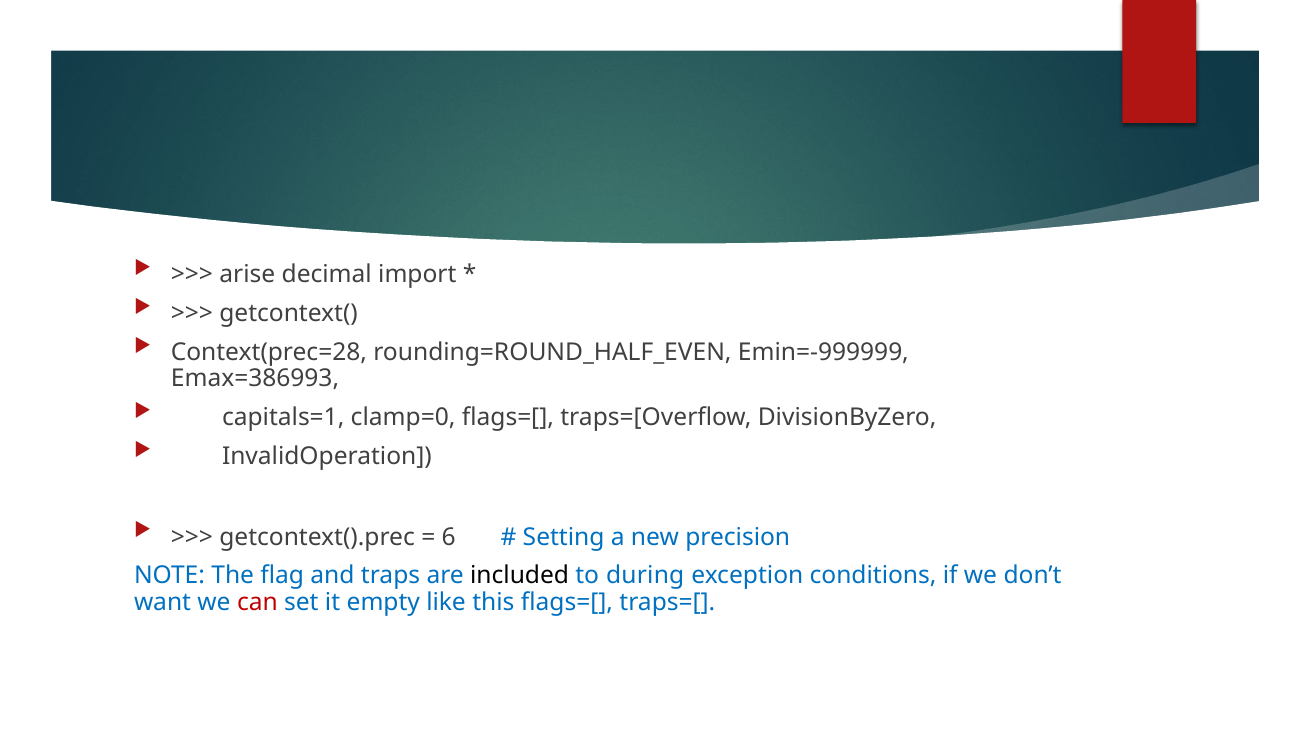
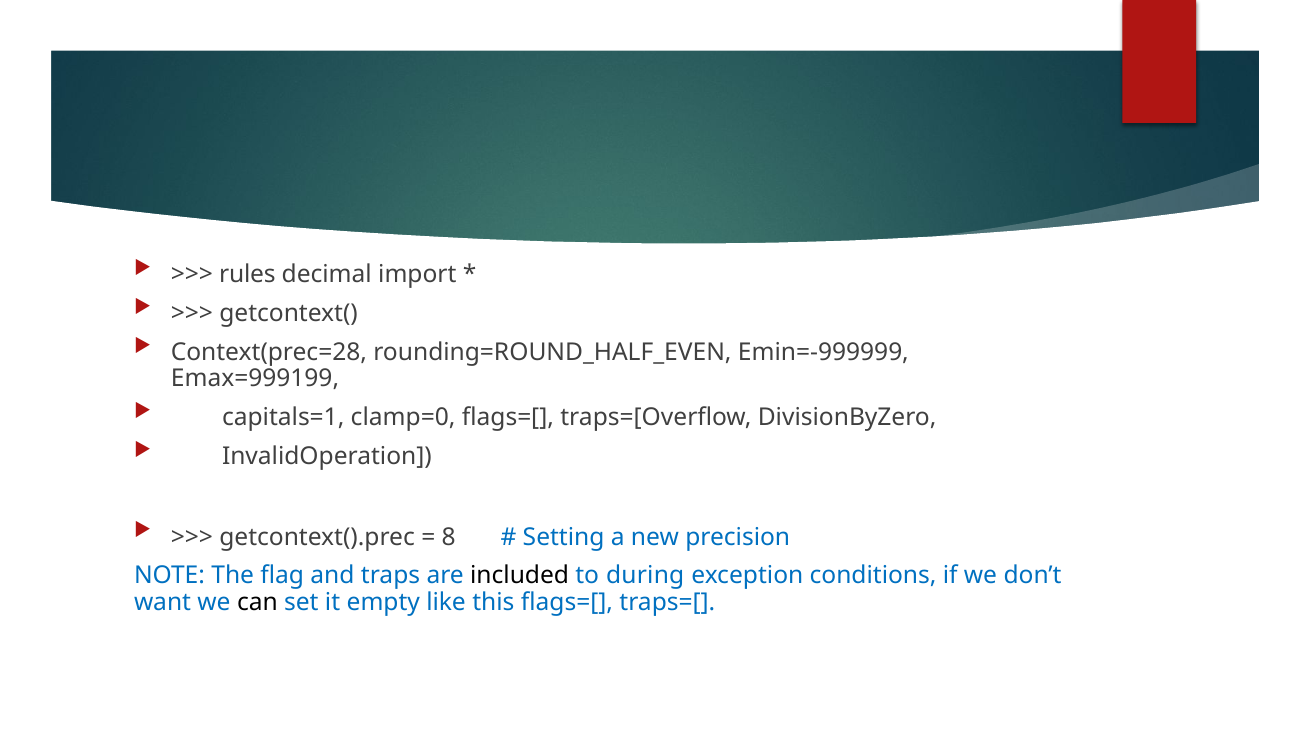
arise: arise -> rules
Emax=386993: Emax=386993 -> Emax=999199
6: 6 -> 8
can colour: red -> black
